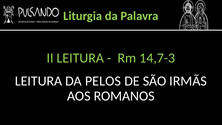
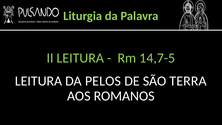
14,7-3: 14,7-3 -> 14,7-5
IRMÃS: IRMÃS -> TERRA
